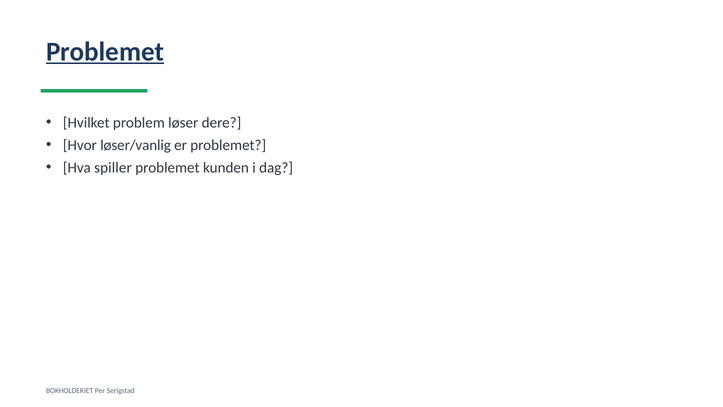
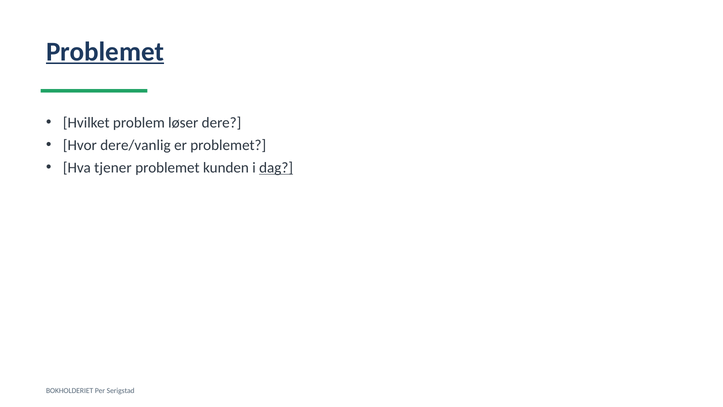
løser/vanlig: løser/vanlig -> dere/vanlig
spiller: spiller -> tjener
dag underline: none -> present
